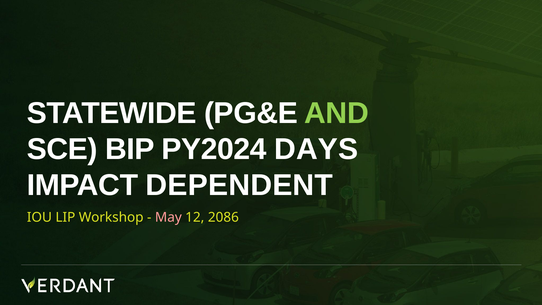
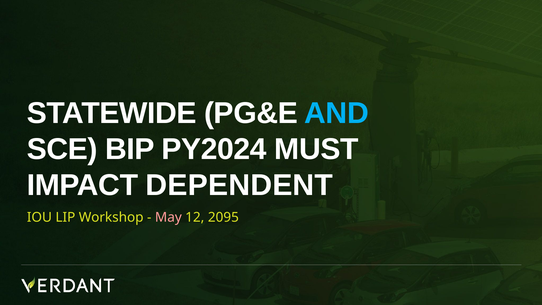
AND colour: light green -> light blue
DAYS: DAYS -> MUST
2086: 2086 -> 2095
